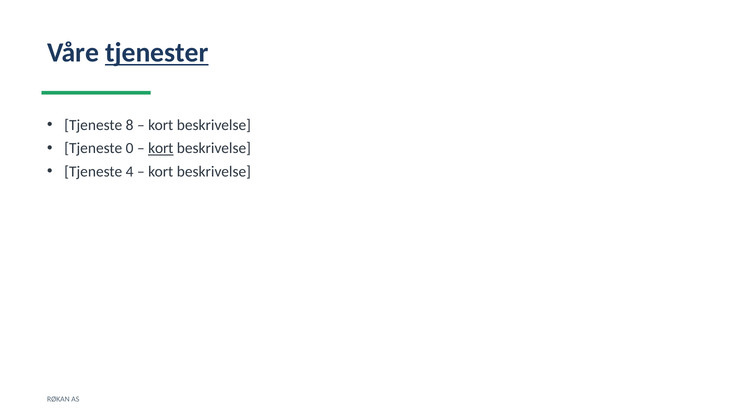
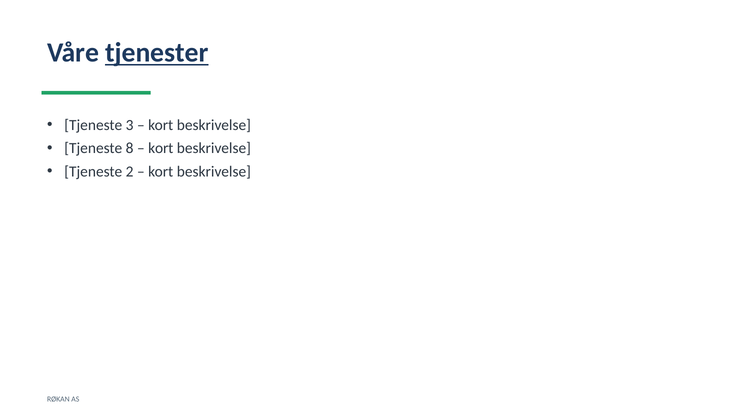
8: 8 -> 3
0: 0 -> 8
kort at (161, 148) underline: present -> none
4: 4 -> 2
